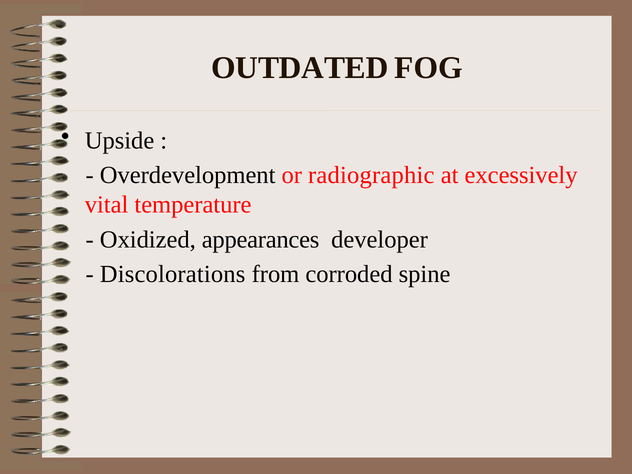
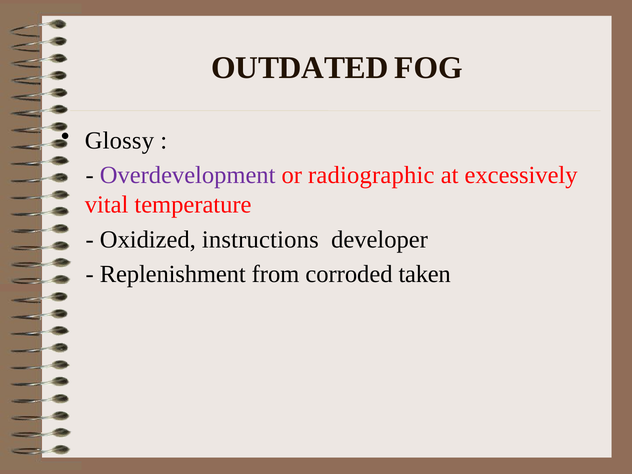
Upside: Upside -> Glossy
Overdevelopment colour: black -> purple
appearances: appearances -> instructions
Discolorations: Discolorations -> Replenishment
spine: spine -> taken
